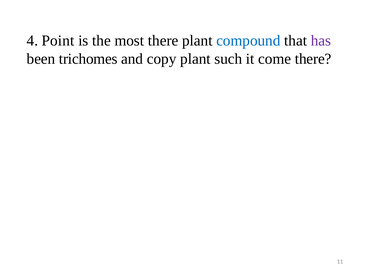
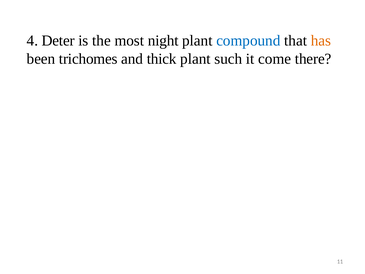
Point: Point -> Deter
most there: there -> night
has colour: purple -> orange
copy: copy -> thick
